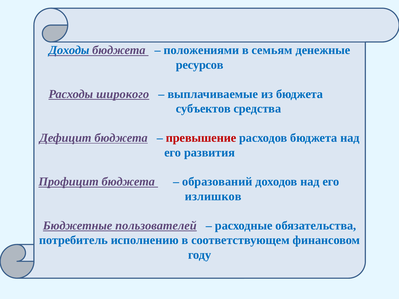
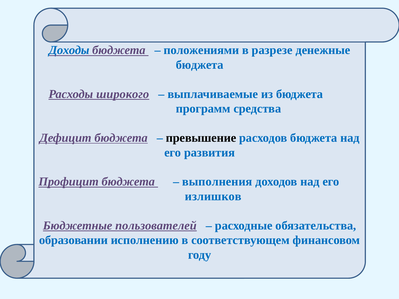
семьям: семьям -> разрезе
ресурсов at (200, 65): ресурсов -> бюджета
субъектов: субъектов -> программ
превышение colour: red -> black
образований: образований -> выполнения
потребитель: потребитель -> образовании
